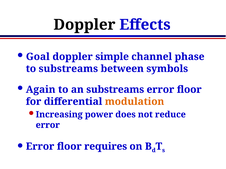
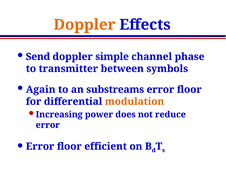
Doppler at (84, 25) colour: black -> orange
Goal: Goal -> Send
to substreams: substreams -> transmitter
requires: requires -> efficient
